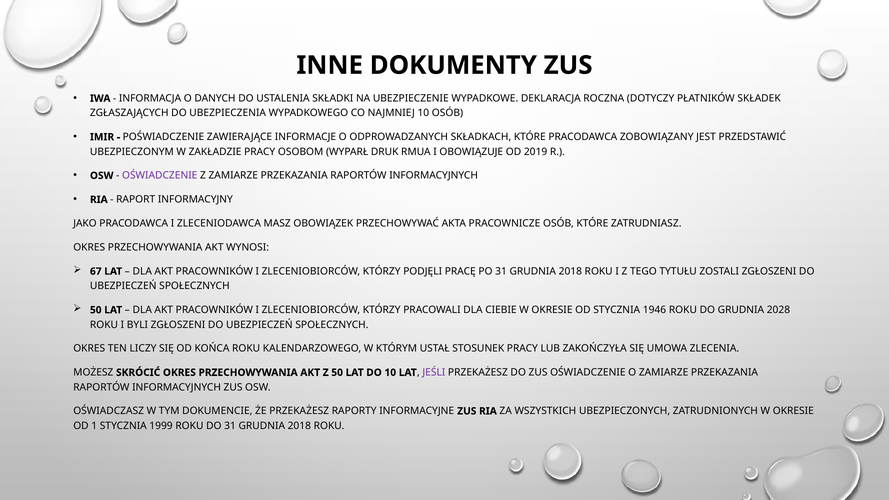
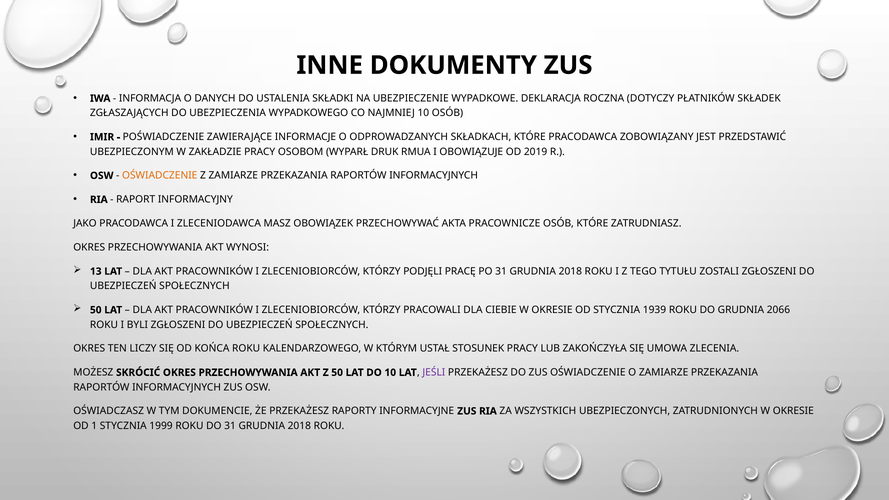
OŚWIADCZENIE at (160, 176) colour: purple -> orange
67: 67 -> 13
1946: 1946 -> 1939
2028: 2028 -> 2066
